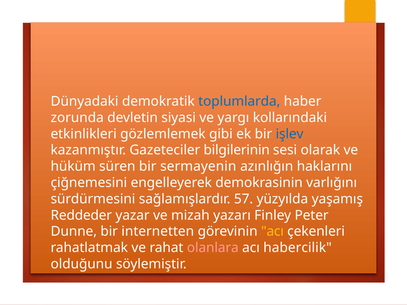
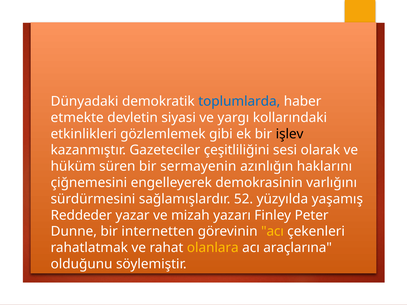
zorunda: zorunda -> etmekte
işlev colour: blue -> black
bilgilerinin: bilgilerinin -> çeşitliliğini
57: 57 -> 52
olanlara colour: pink -> yellow
habercilik: habercilik -> araçlarına
